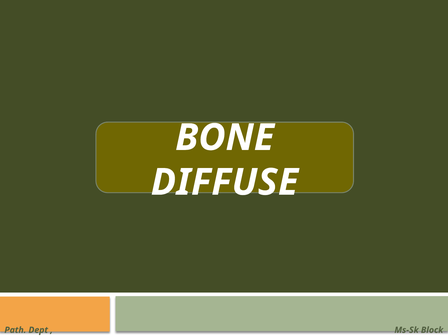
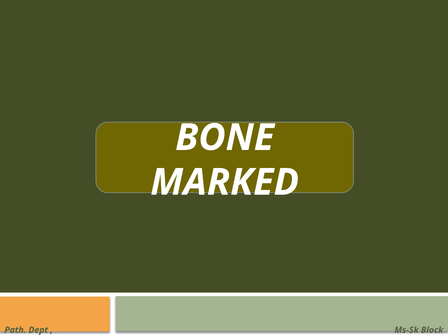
DIFFUSE: DIFFUSE -> MARKED
